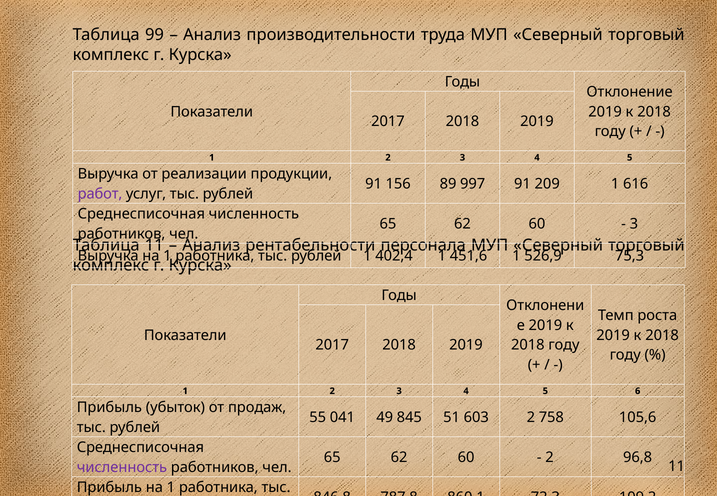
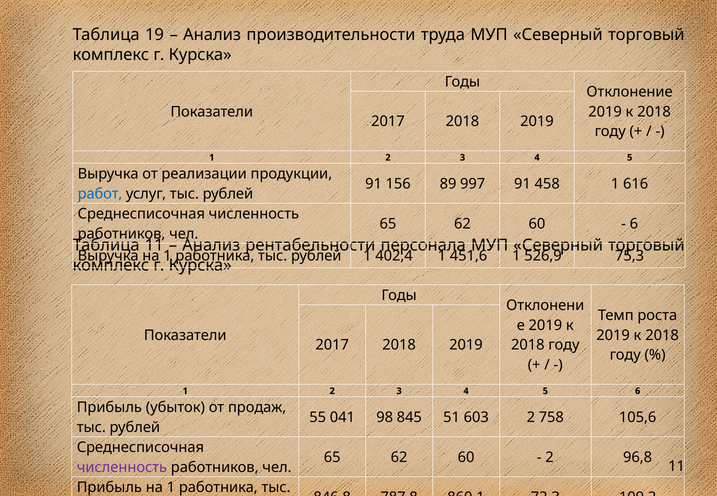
99: 99 -> 19
209: 209 -> 458
работ colour: purple -> blue
3 at (634, 224): 3 -> 6
49: 49 -> 98
